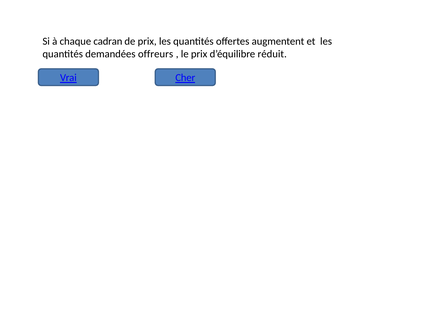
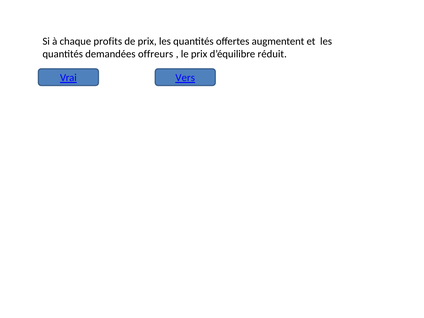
cadran: cadran -> profits
Cher: Cher -> Vers
